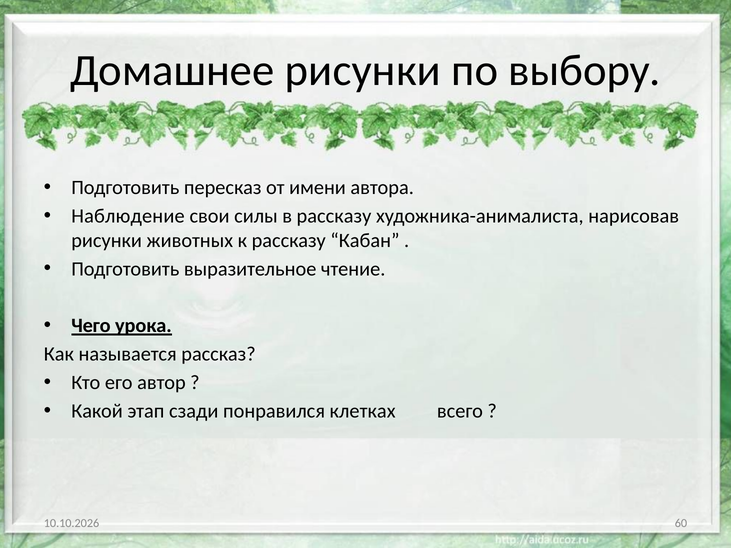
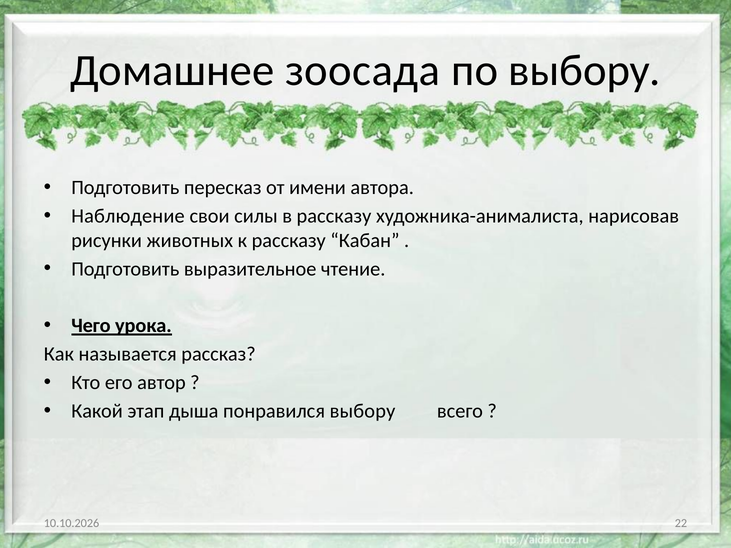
Домашнее рисунки: рисунки -> зоосада
сзади: сзади -> дыша
понравился клетках: клетках -> выбору
60: 60 -> 22
